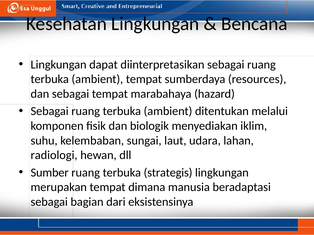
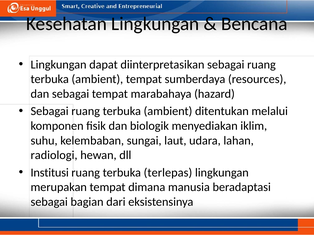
Sumber: Sumber -> Institusi
strategis: strategis -> terlepas
